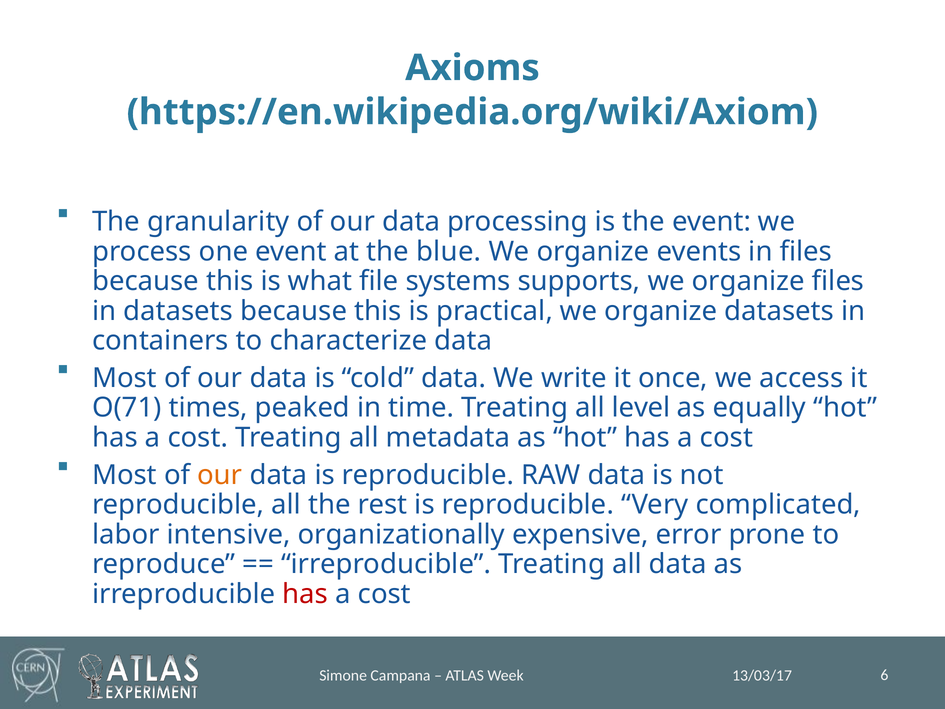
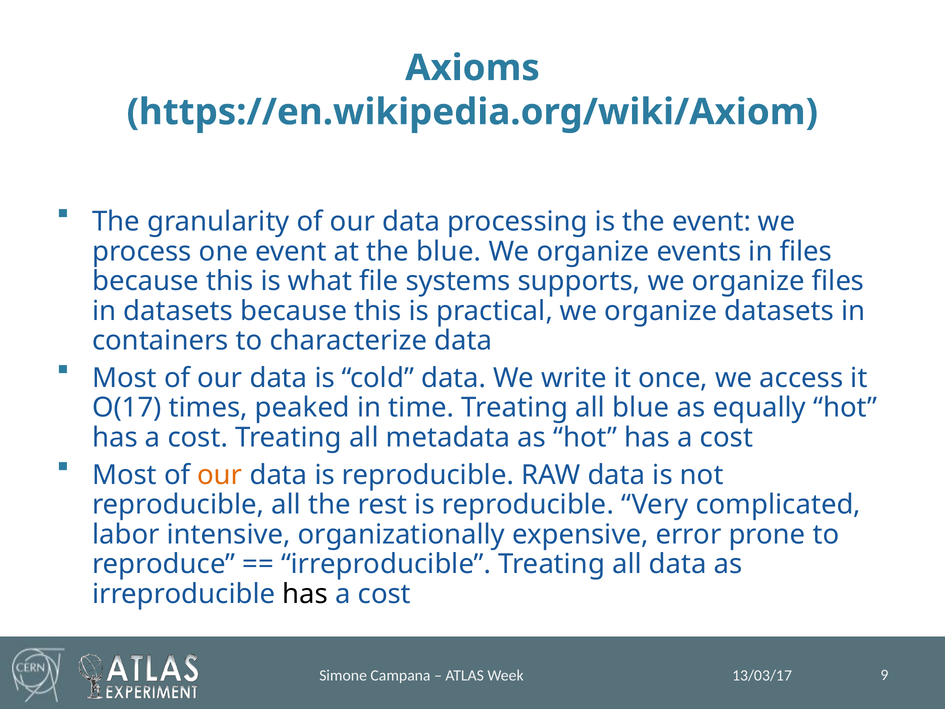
O(71: O(71 -> O(17
all level: level -> blue
has at (305, 594) colour: red -> black
6: 6 -> 9
